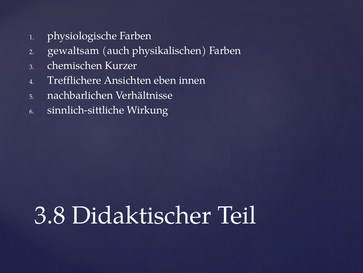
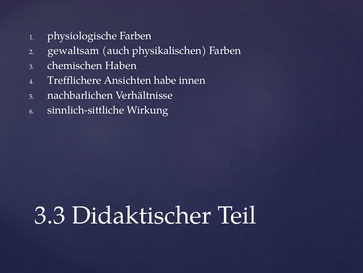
Kurzer: Kurzer -> Haben
eben: eben -> habe
3.8: 3.8 -> 3.3
